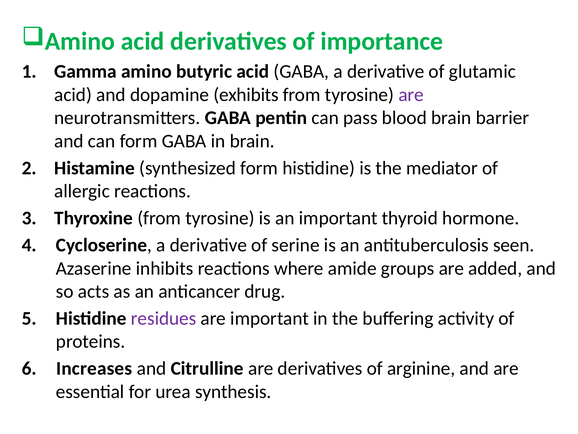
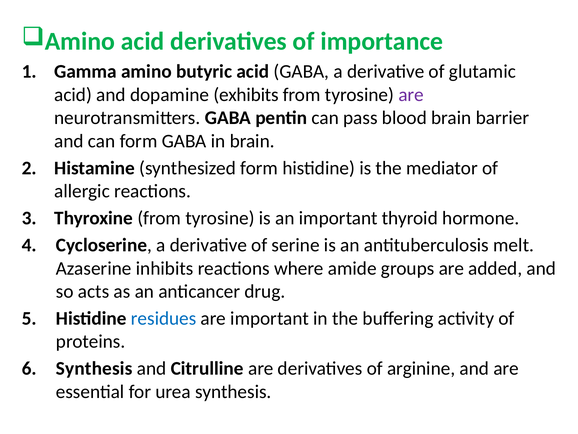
seen: seen -> melt
residues colour: purple -> blue
6 Increases: Increases -> Synthesis
